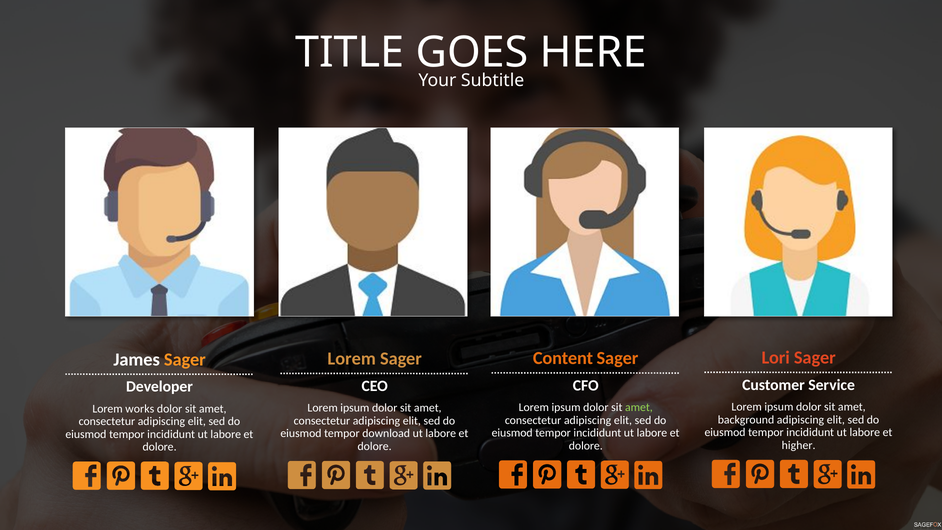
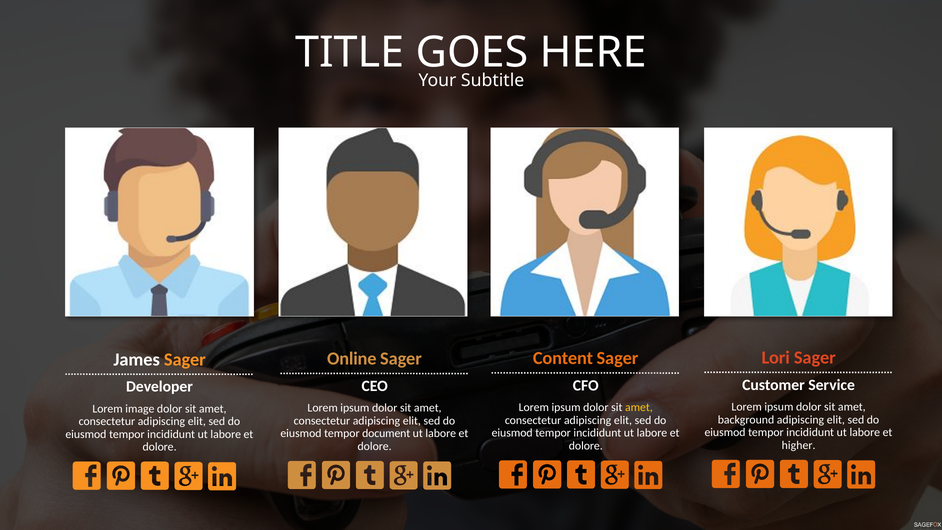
Lorem at (352, 359): Lorem -> Online
amet at (639, 407) colour: light green -> yellow
works: works -> image
download: download -> document
